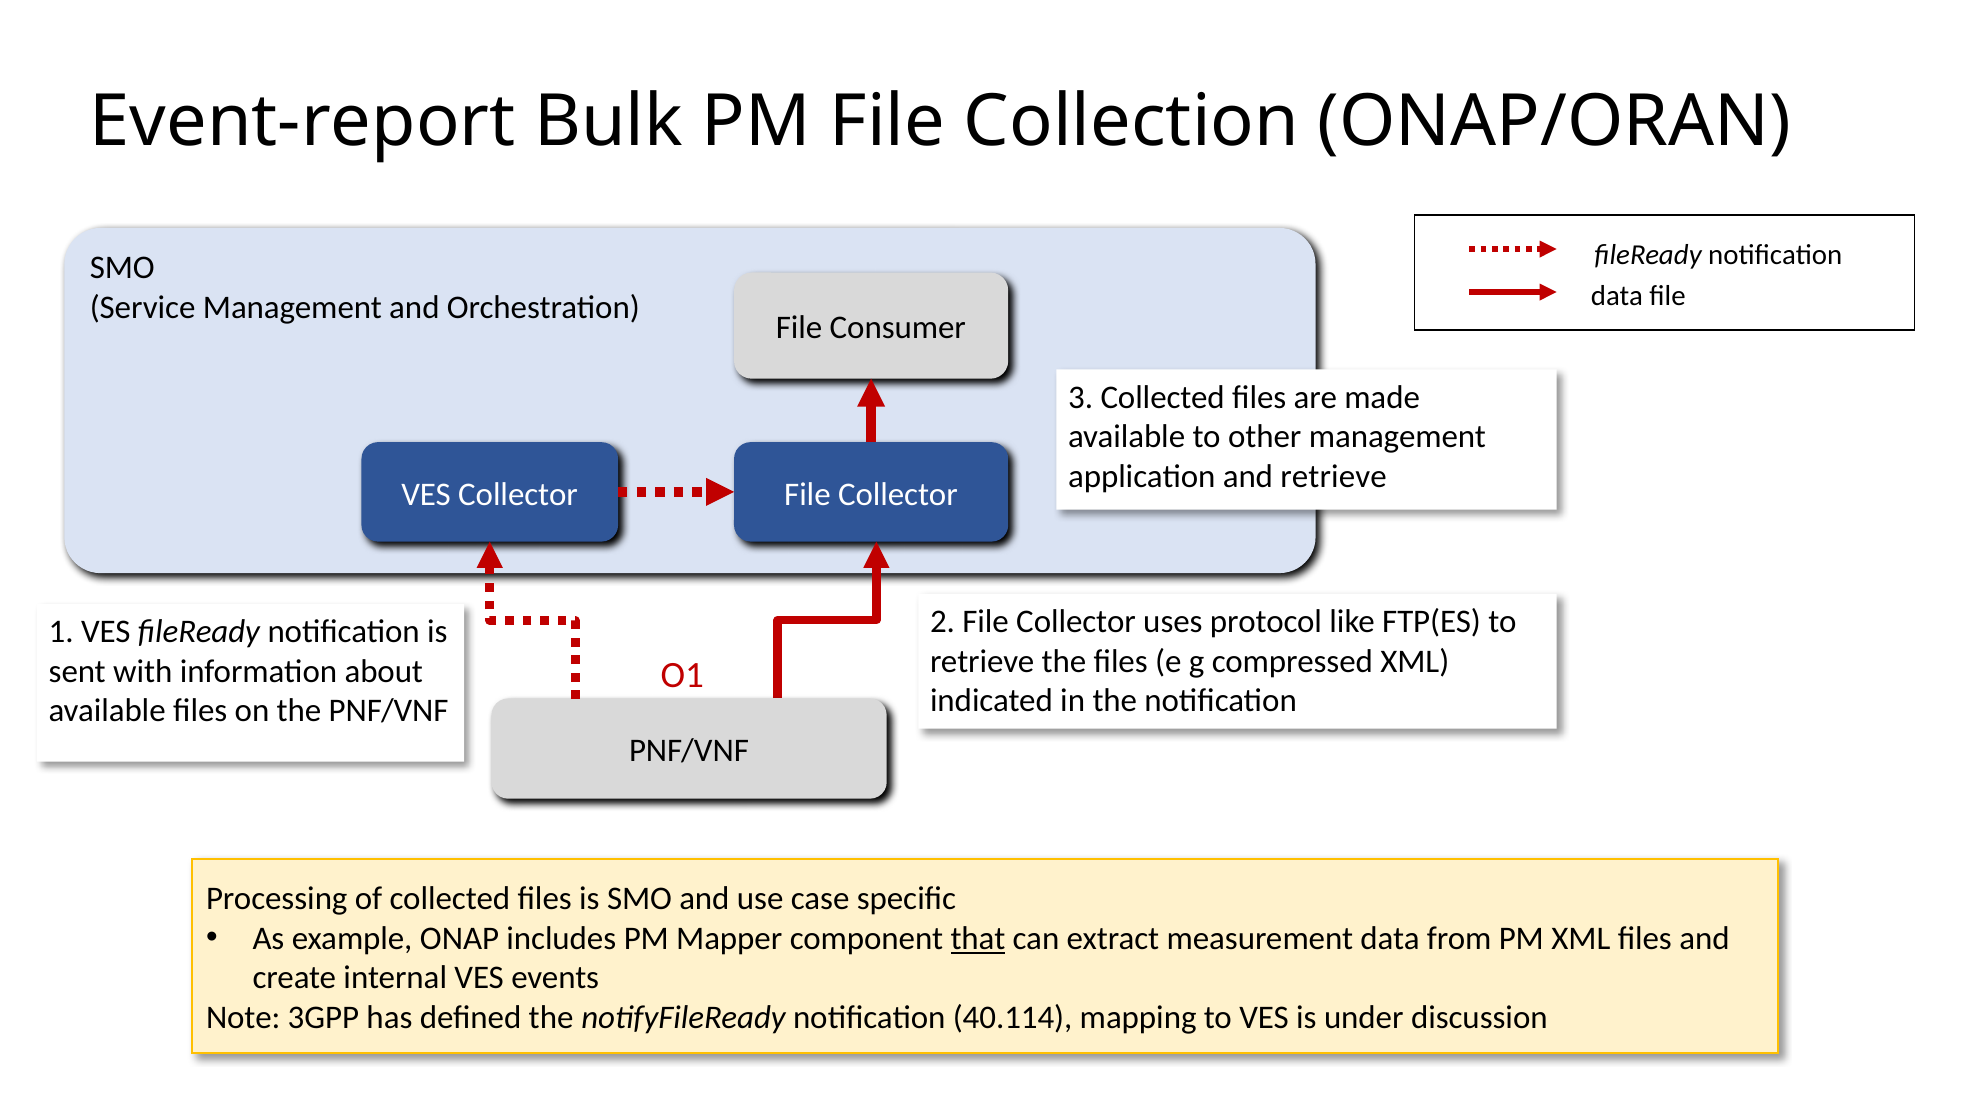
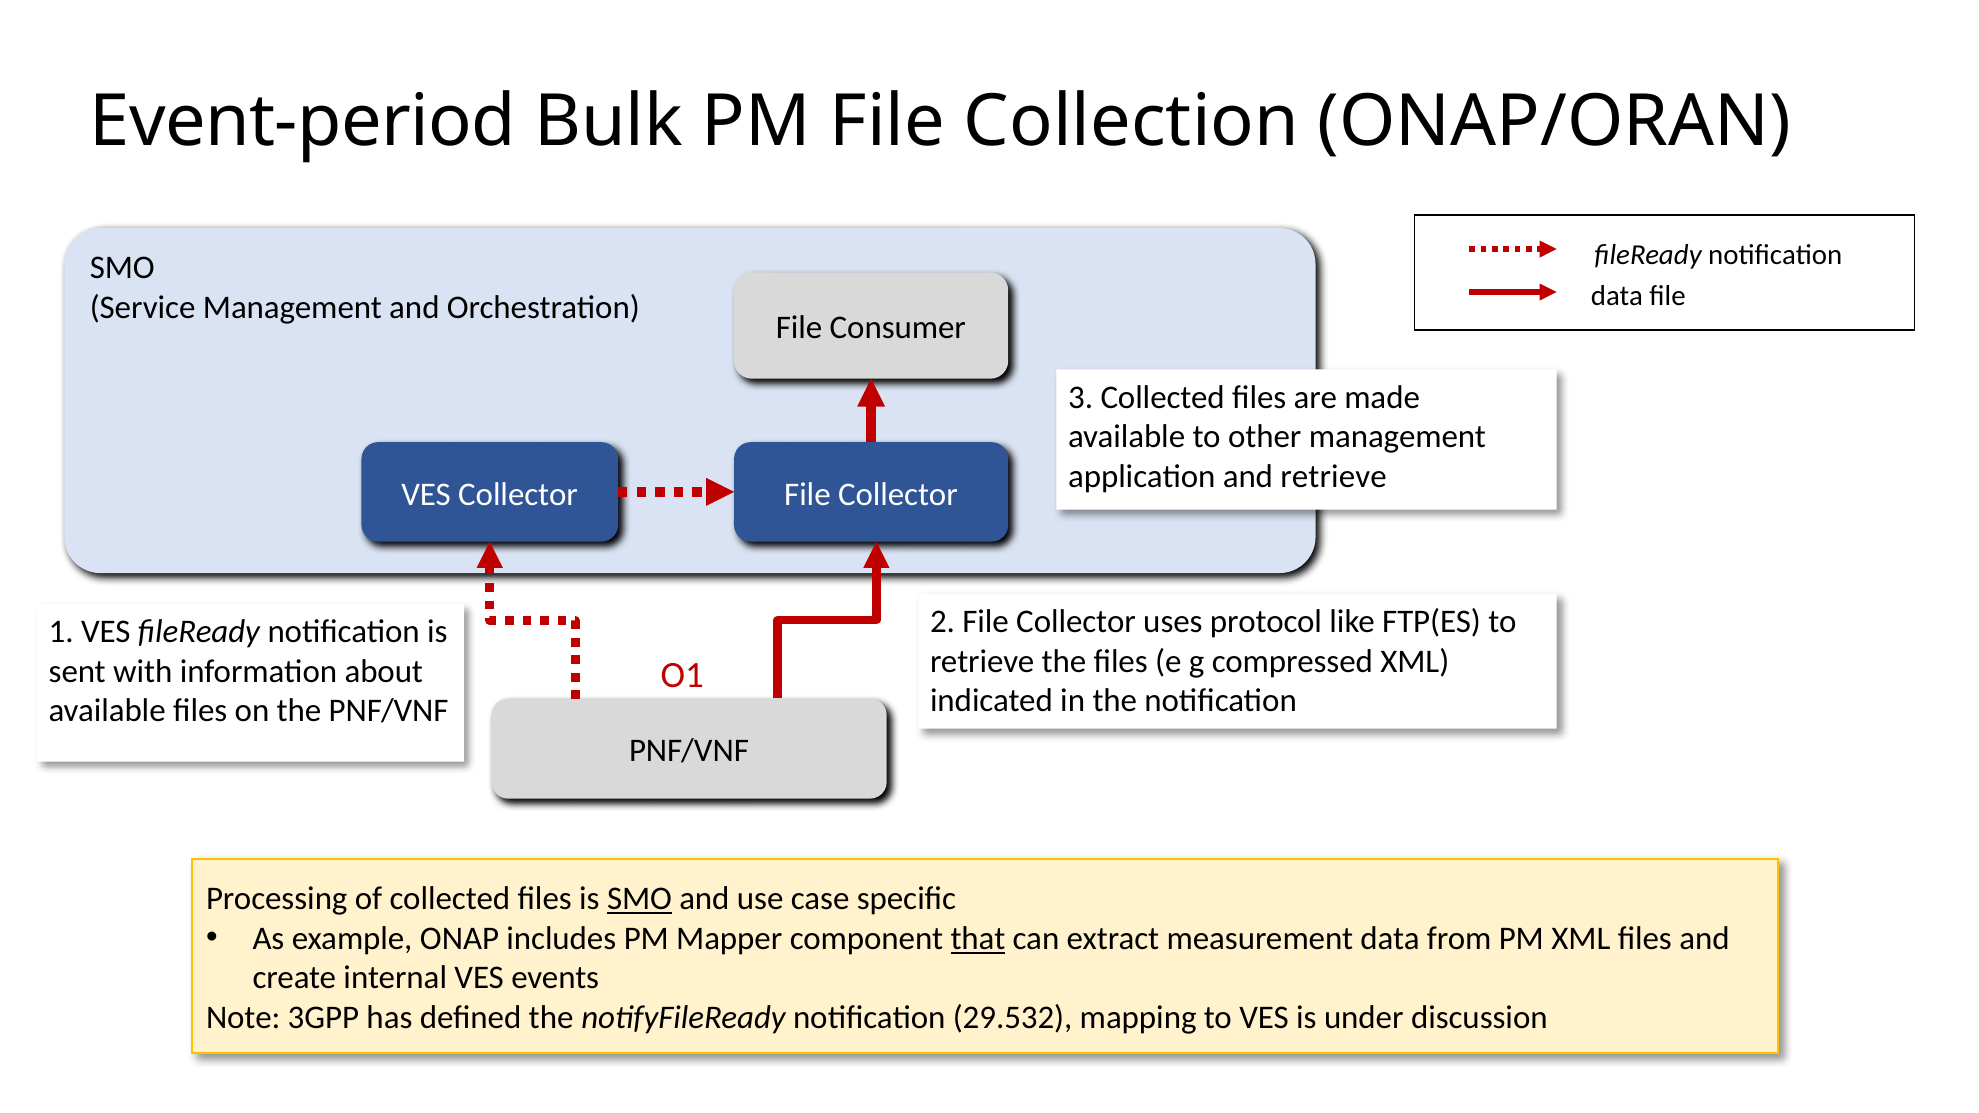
Event-report: Event-report -> Event-period
SMO at (639, 899) underline: none -> present
40.114: 40.114 -> 29.532
